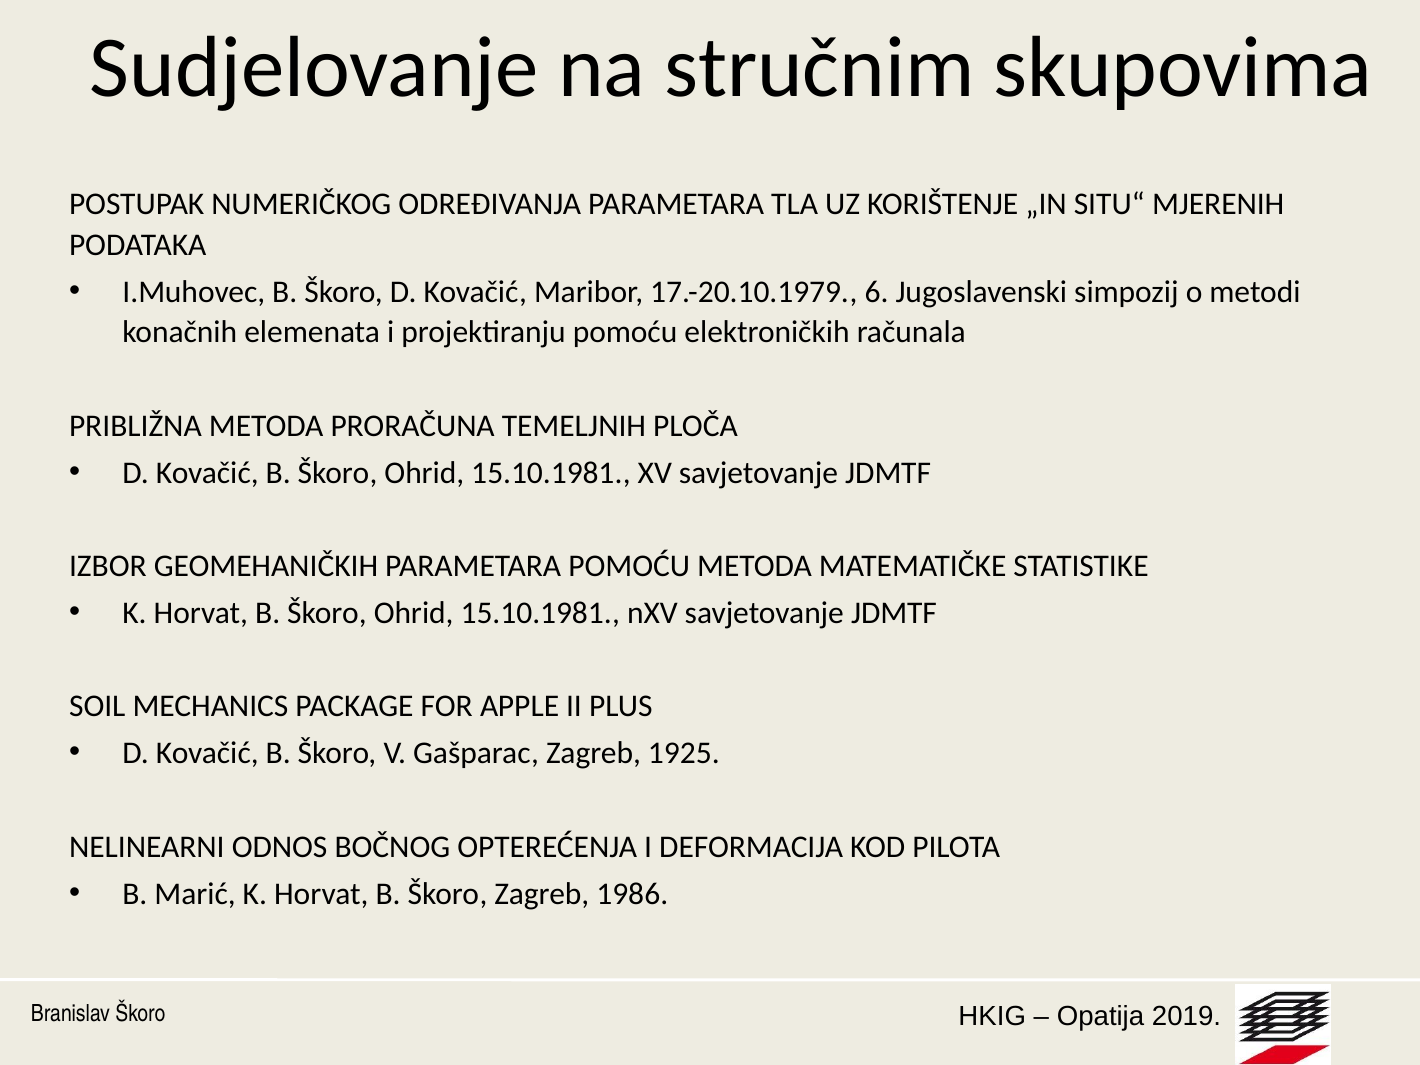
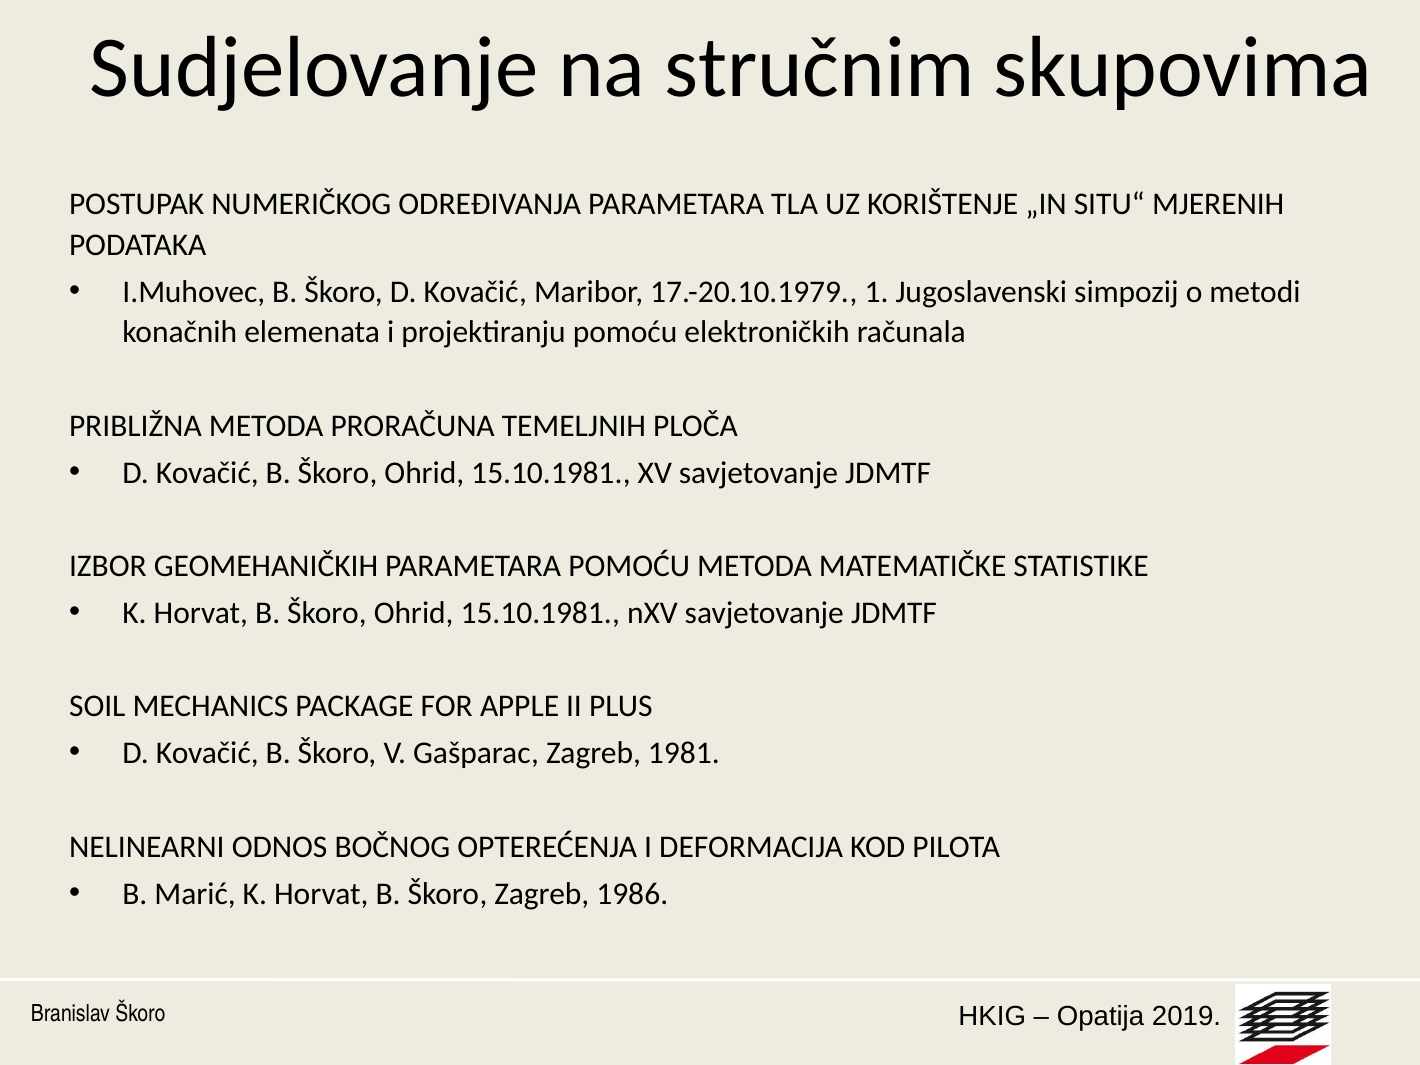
6: 6 -> 1
1925: 1925 -> 1981
